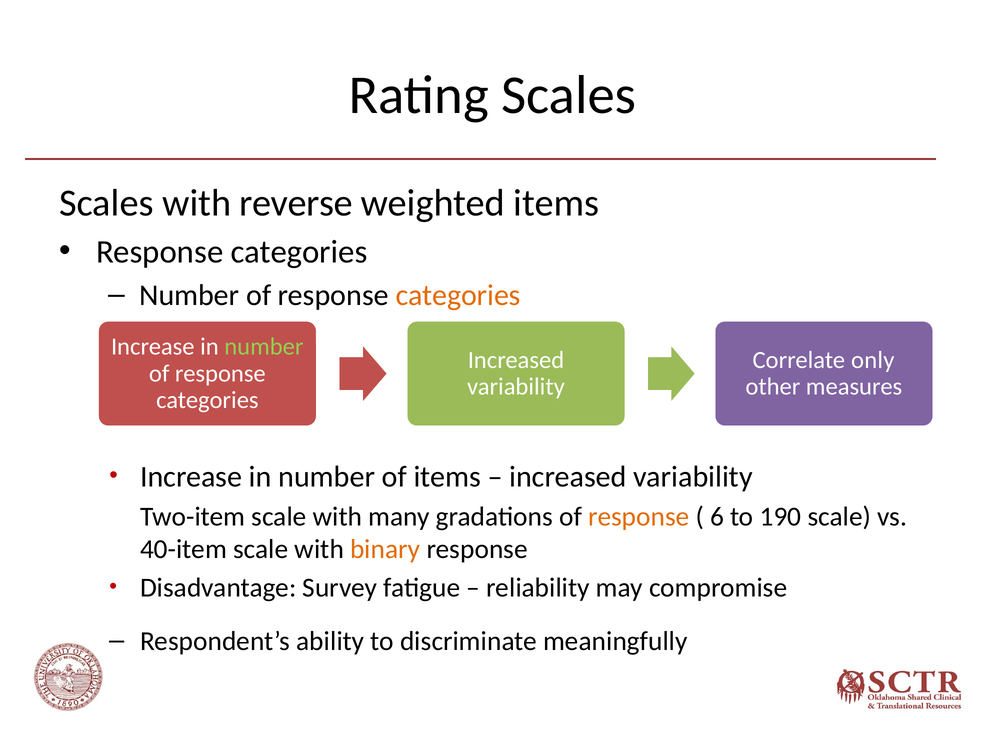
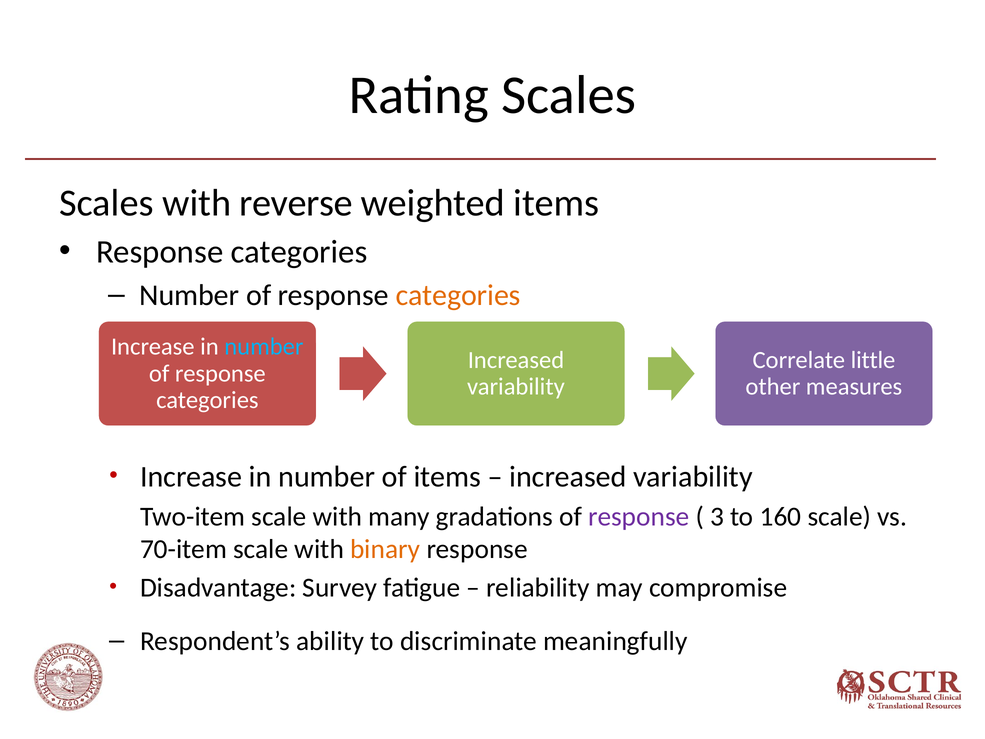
number at (264, 347) colour: light green -> light blue
only: only -> little
response at (639, 516) colour: orange -> purple
6: 6 -> 3
190: 190 -> 160
40-item: 40-item -> 70-item
